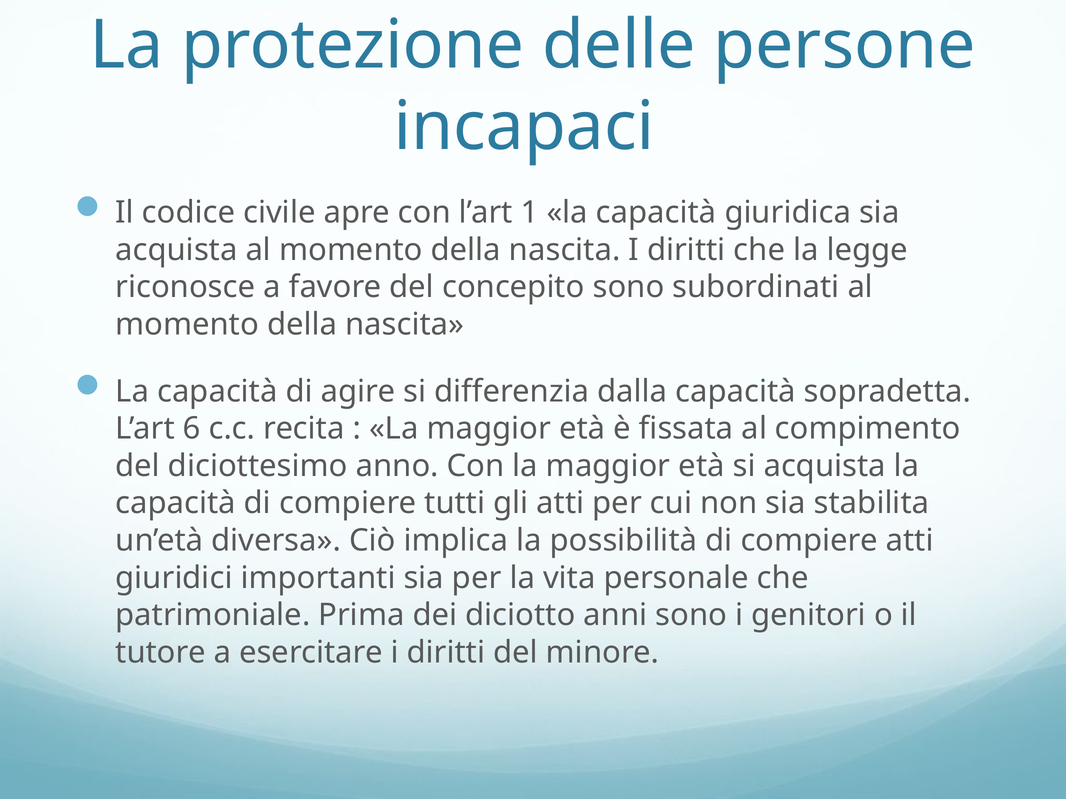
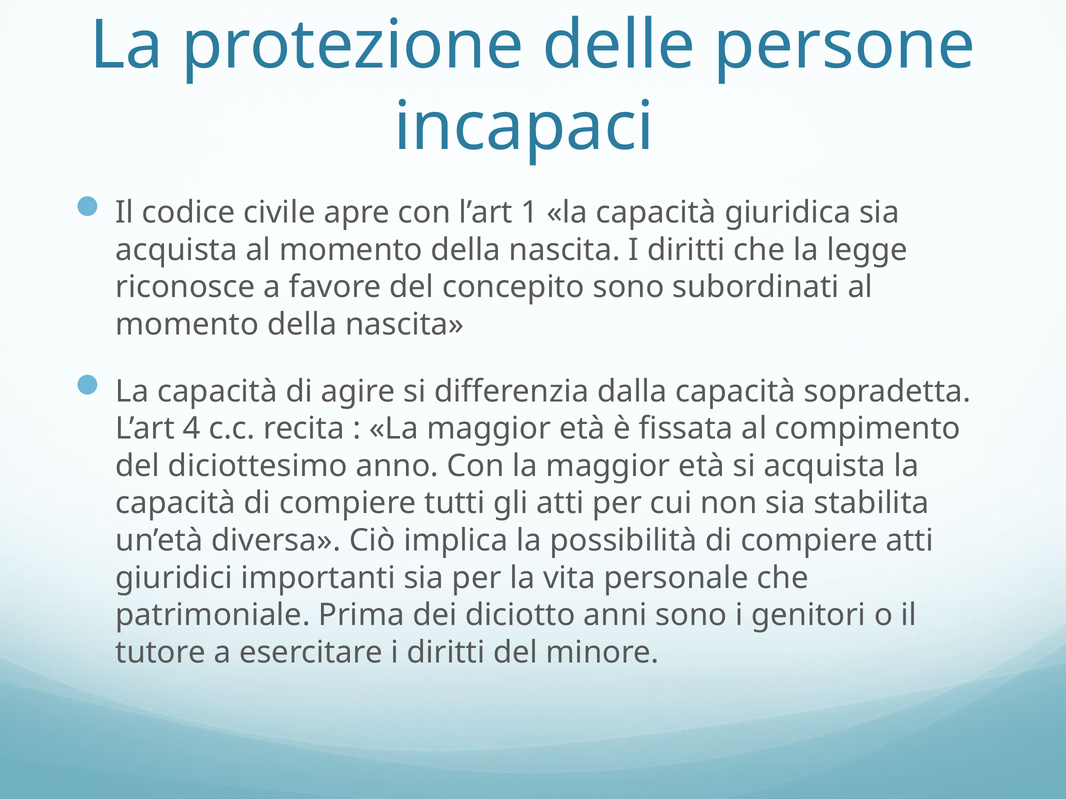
6: 6 -> 4
